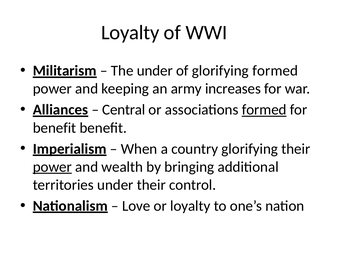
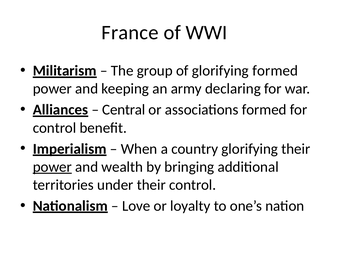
Loyalty at (130, 33): Loyalty -> France
The under: under -> group
increases: increases -> declaring
formed at (264, 110) underline: present -> none
benefit at (55, 128): benefit -> control
